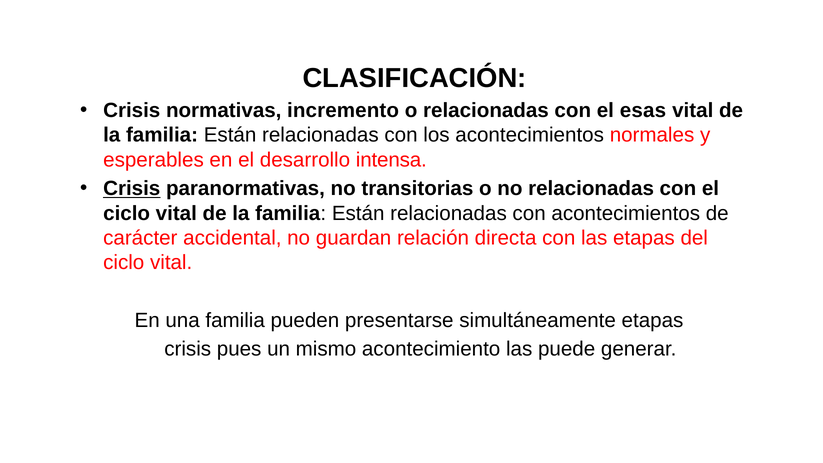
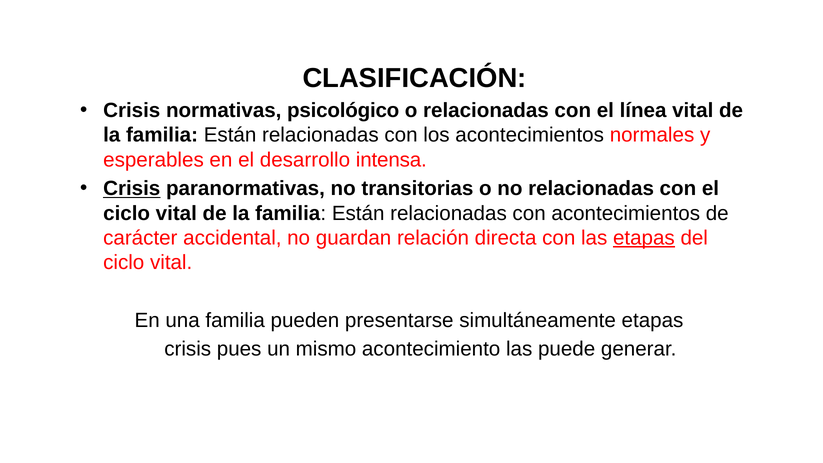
incremento: incremento -> psicológico
esas: esas -> línea
etapas at (644, 238) underline: none -> present
